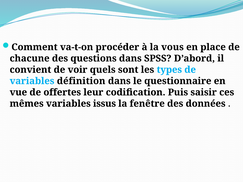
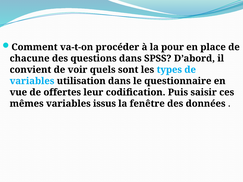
vous: vous -> pour
définition: définition -> utilisation
